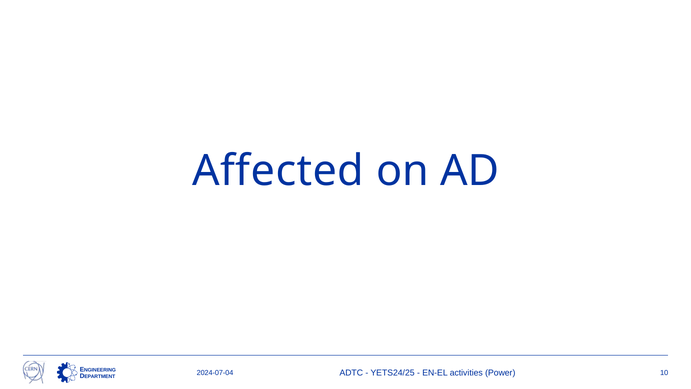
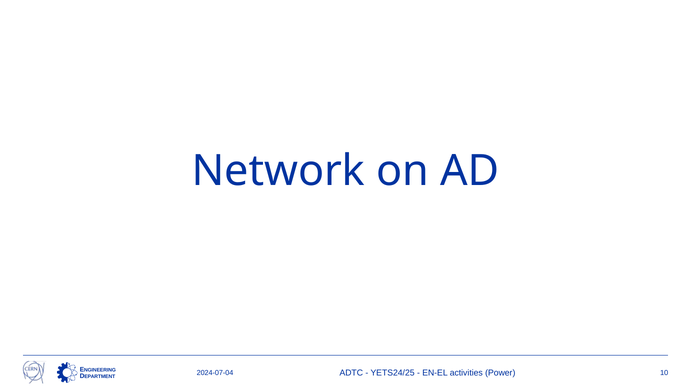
Affected: Affected -> Network
